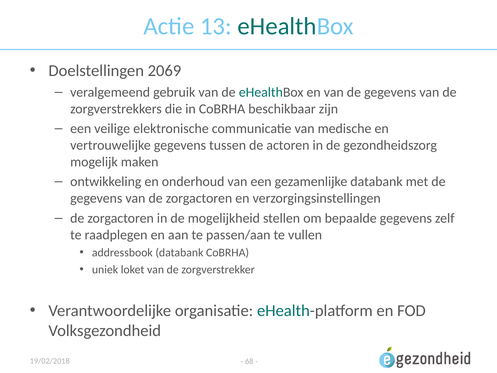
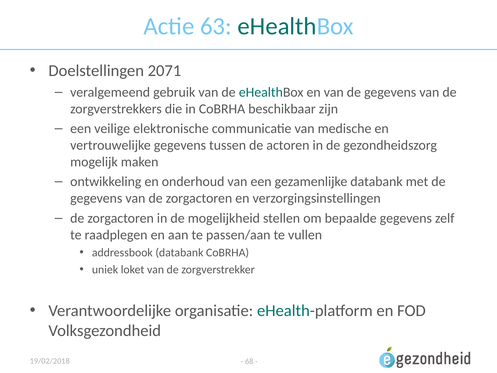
13: 13 -> 63
2069: 2069 -> 2071
